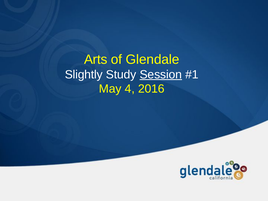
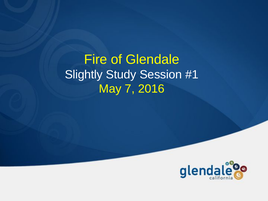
Arts: Arts -> Fire
Session underline: present -> none
4: 4 -> 7
